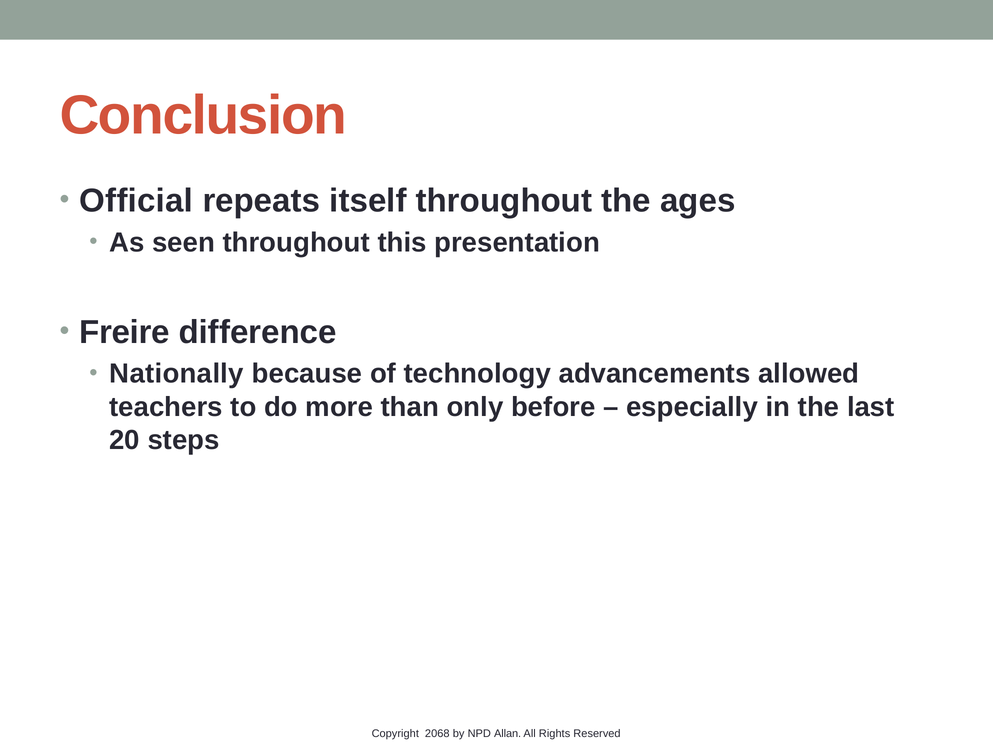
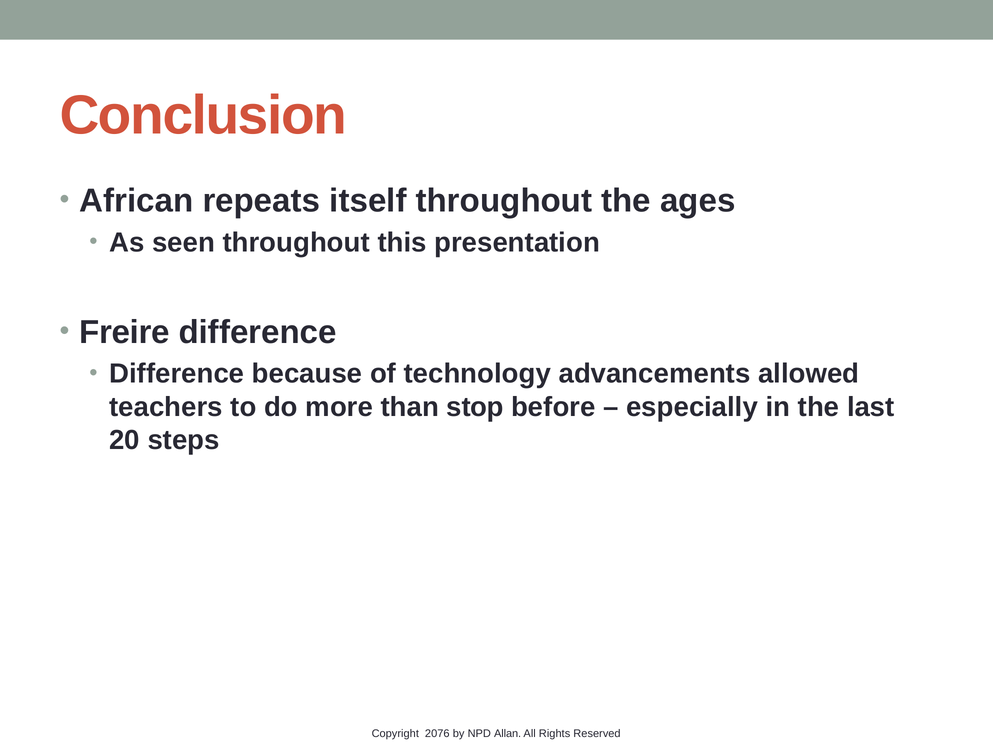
Official: Official -> African
Nationally at (177, 374): Nationally -> Difference
only: only -> stop
2068: 2068 -> 2076
